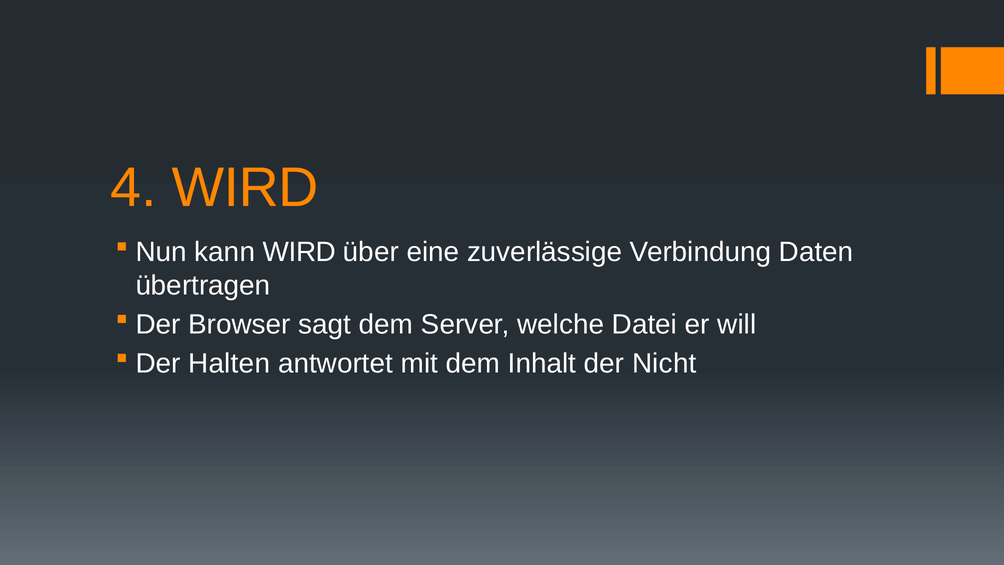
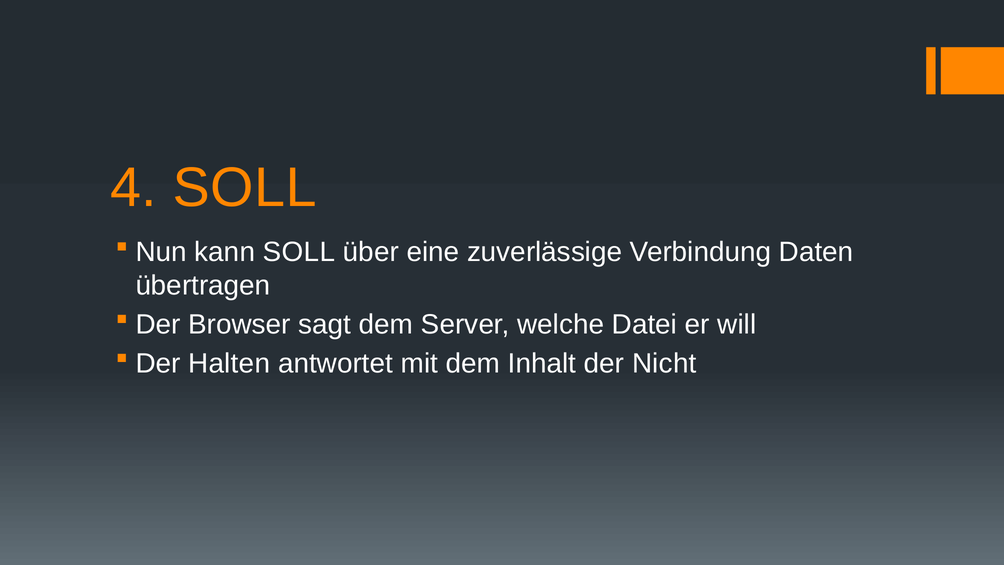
4 WIRD: WIRD -> SOLL
kann WIRD: WIRD -> SOLL
